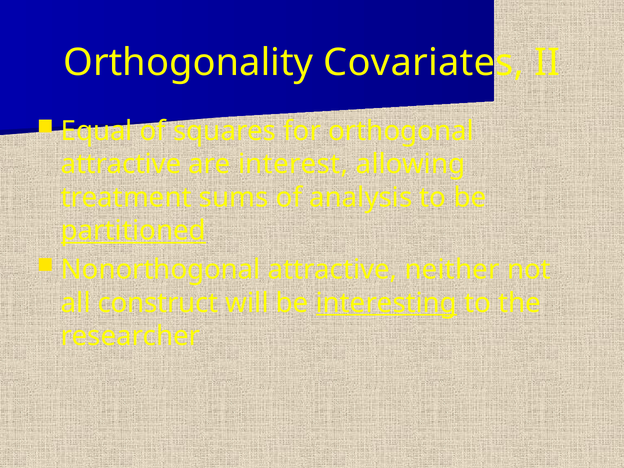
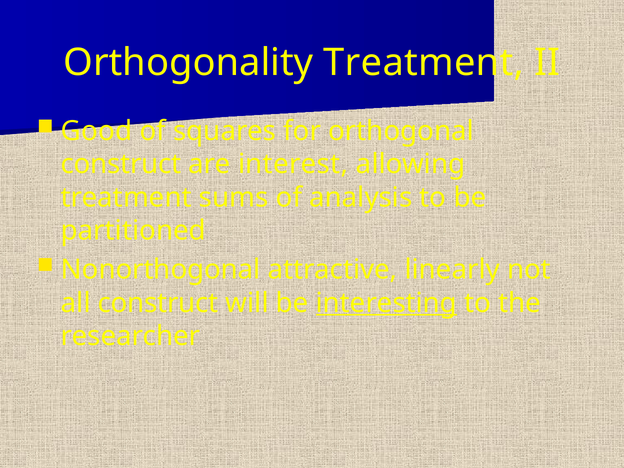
Orthogonality Covariates: Covariates -> Treatment
Equal: Equal -> Good
attractive at (121, 164): attractive -> construct
partitioned underline: present -> none
neither: neither -> linearly
